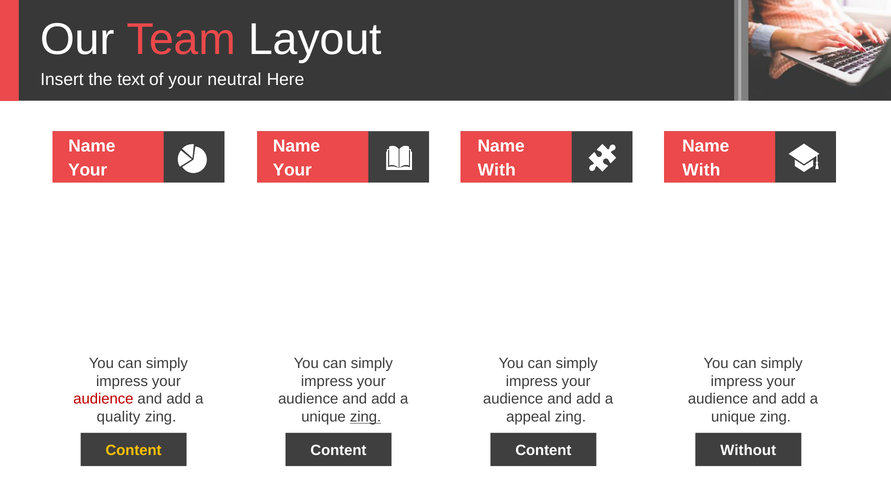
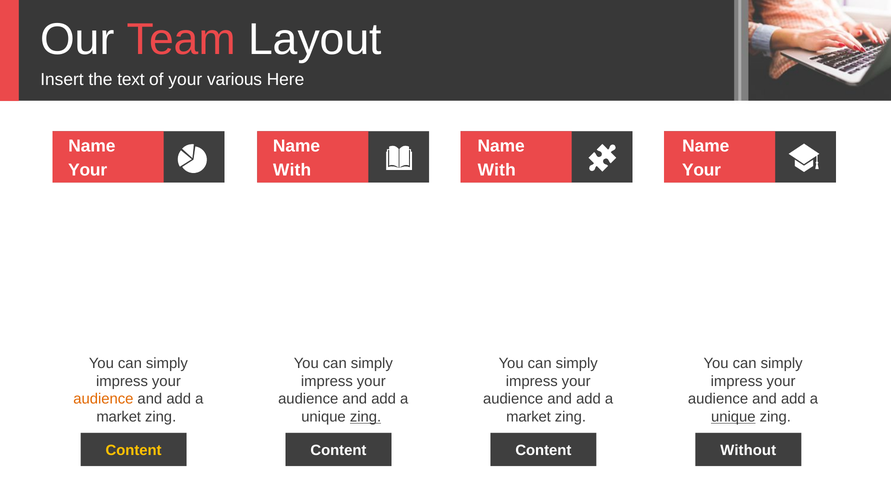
neutral: neutral -> various
Your at (292, 170): Your -> With
With at (701, 170): With -> Your
audience at (103, 399) colour: red -> orange
quality at (119, 417): quality -> market
appeal at (528, 417): appeal -> market
unique at (733, 417) underline: none -> present
